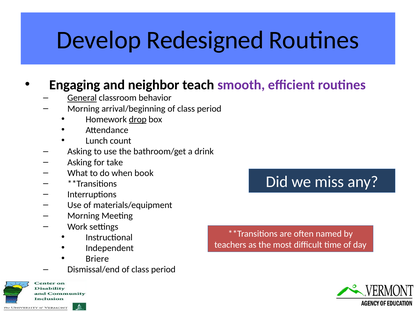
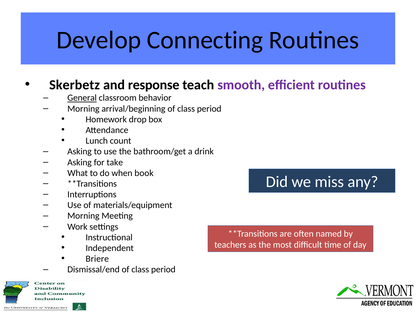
Redesigned: Redesigned -> Connecting
Engaging: Engaging -> Skerbetz
neighbor: neighbor -> response
drop underline: present -> none
